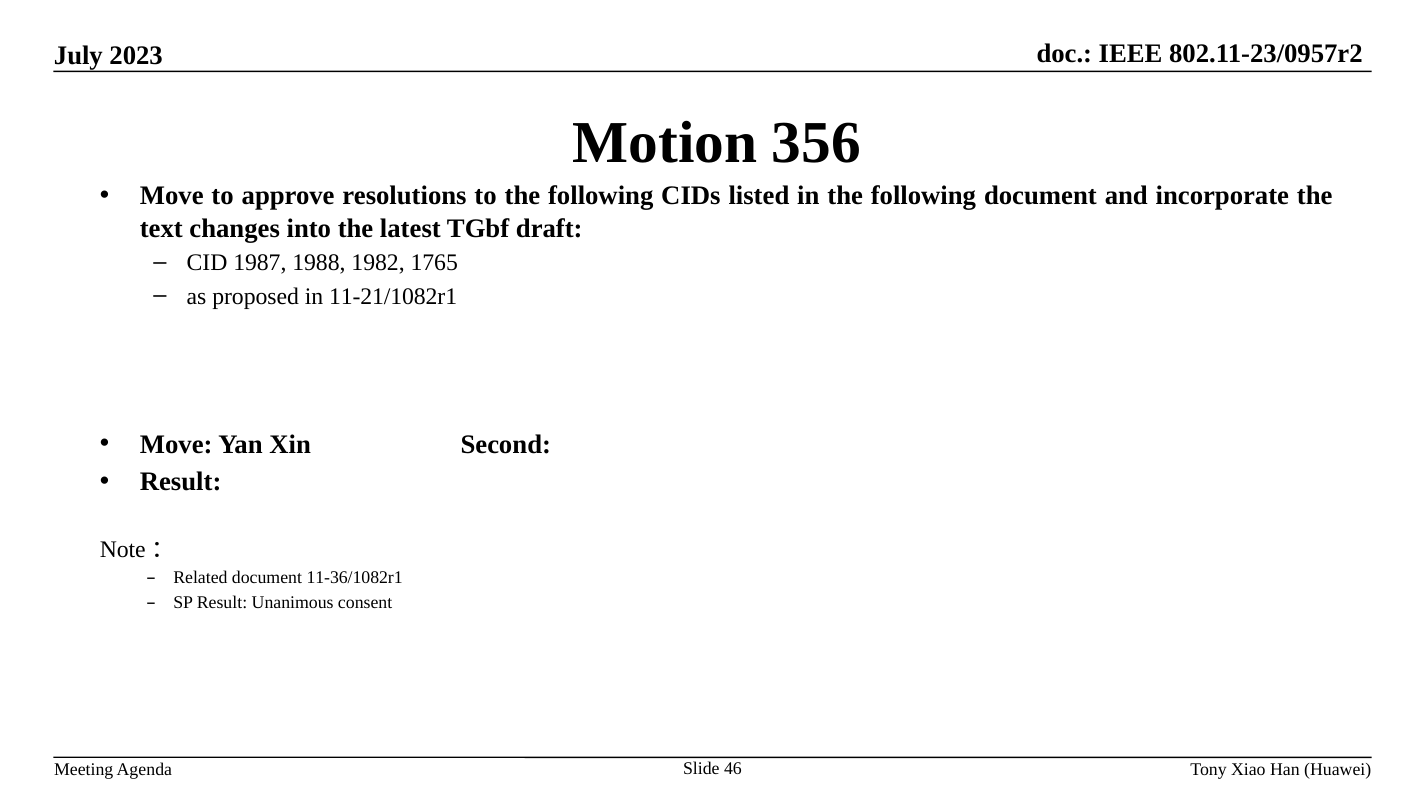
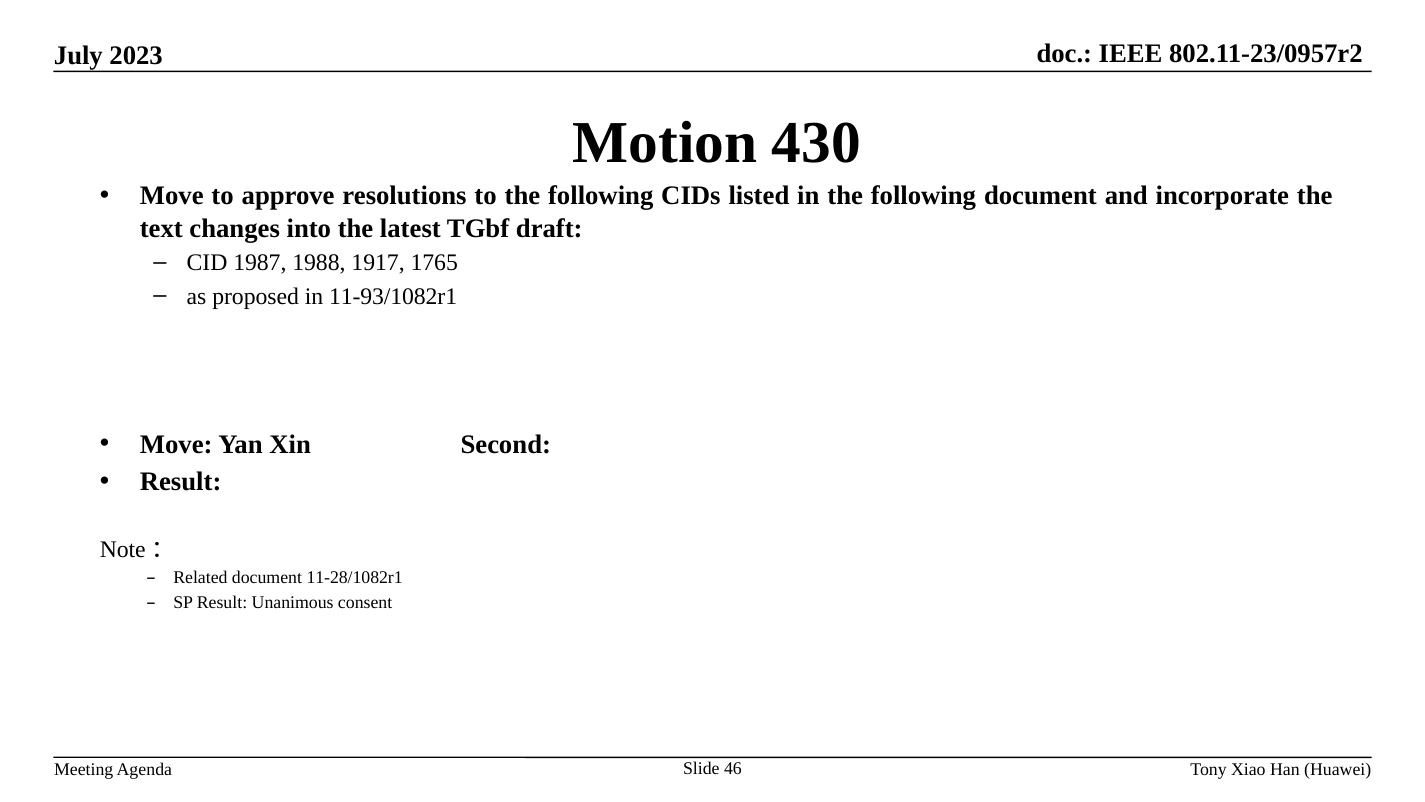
356: 356 -> 430
1982: 1982 -> 1917
11-21/1082r1: 11-21/1082r1 -> 11-93/1082r1
11-36/1082r1: 11-36/1082r1 -> 11-28/1082r1
